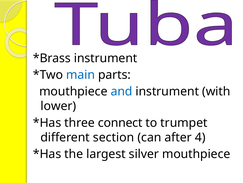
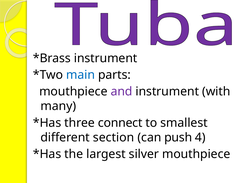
and colour: blue -> purple
lower: lower -> many
trumpet: trumpet -> smallest
after: after -> push
